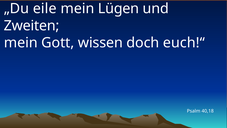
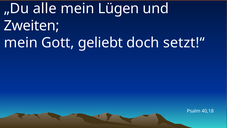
eile: eile -> alle
wissen: wissen -> geliebt
euch!“: euch!“ -> setzt!“
